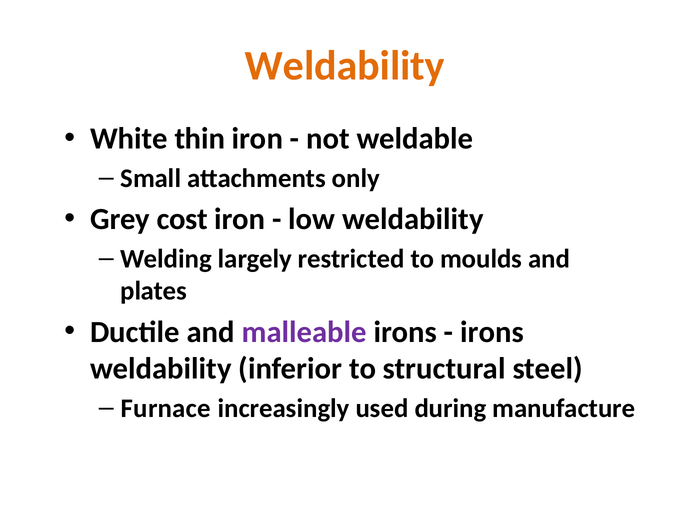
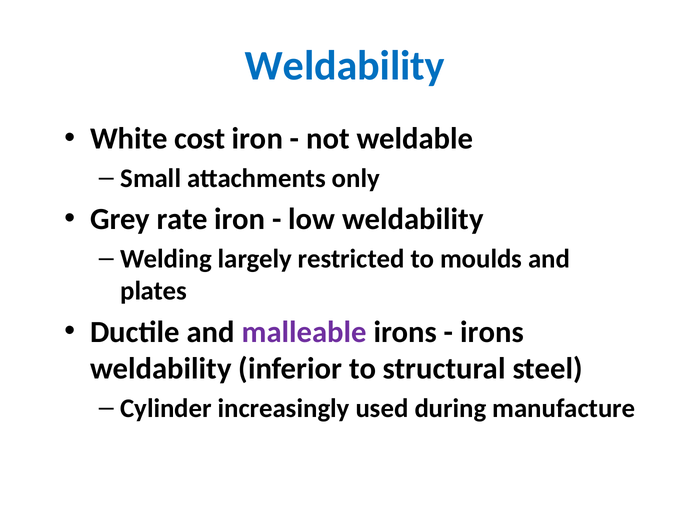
Weldability at (345, 66) colour: orange -> blue
thin: thin -> cost
cost: cost -> rate
Furnace: Furnace -> Cylinder
